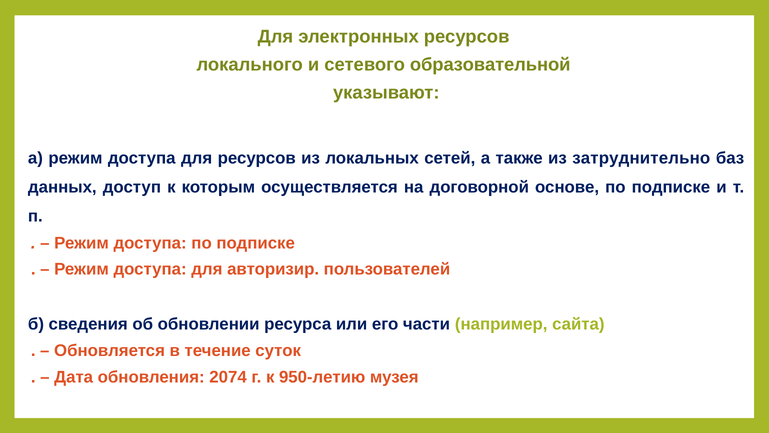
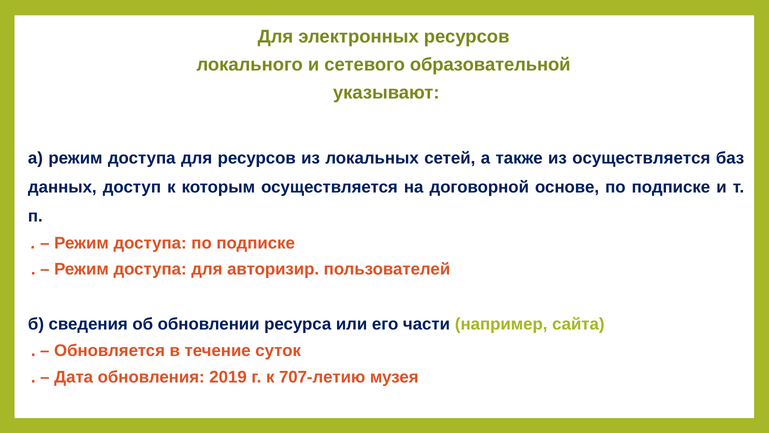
из затруднительно: затруднительно -> осуществляется
2074: 2074 -> 2019
950-летию: 950-летию -> 707-летию
